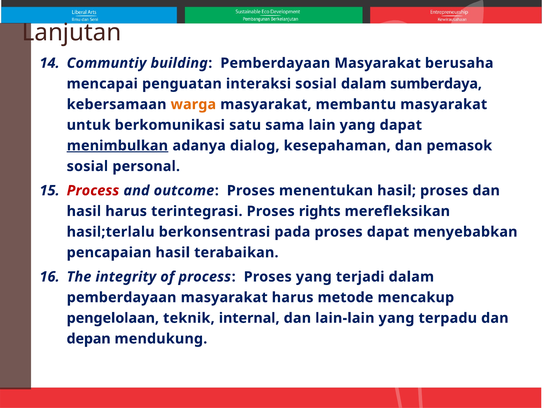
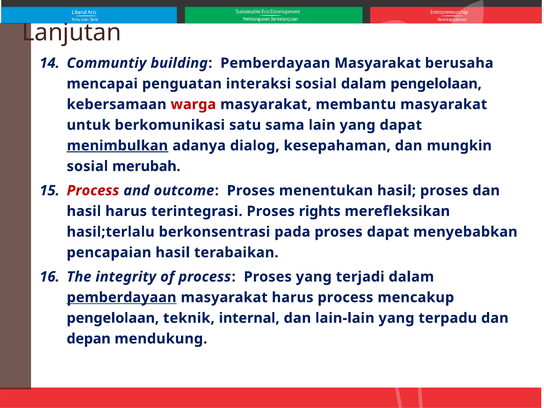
dalam sumberdaya: sumberdaya -> pengelolaan
warga colour: orange -> red
pemasok: pemasok -> mungkin
personal: personal -> merubah
pemberdayaan at (122, 297) underline: none -> present
harus metode: metode -> process
